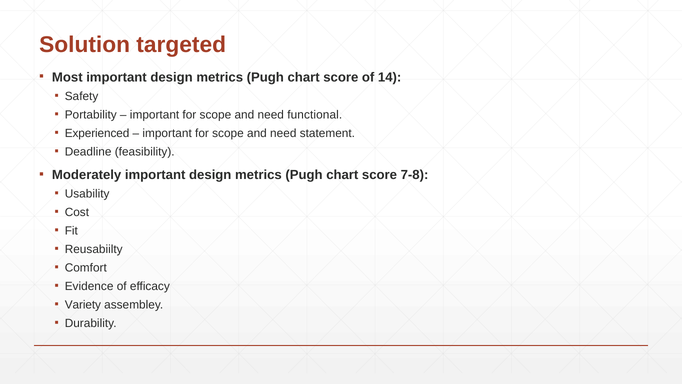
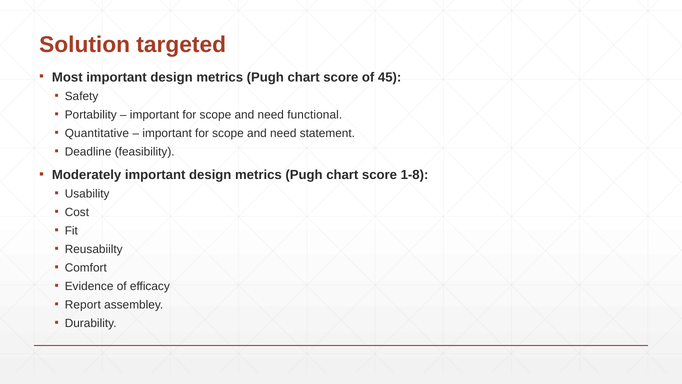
14: 14 -> 45
Experienced: Experienced -> Quantitative
7-8: 7-8 -> 1-8
Variety: Variety -> Report
